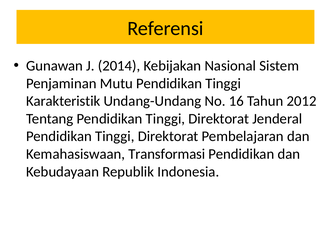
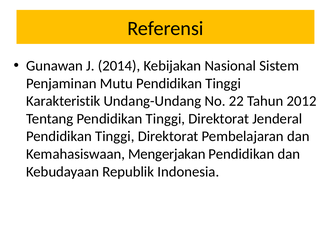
16: 16 -> 22
Transformasi: Transformasi -> Mengerjakan
